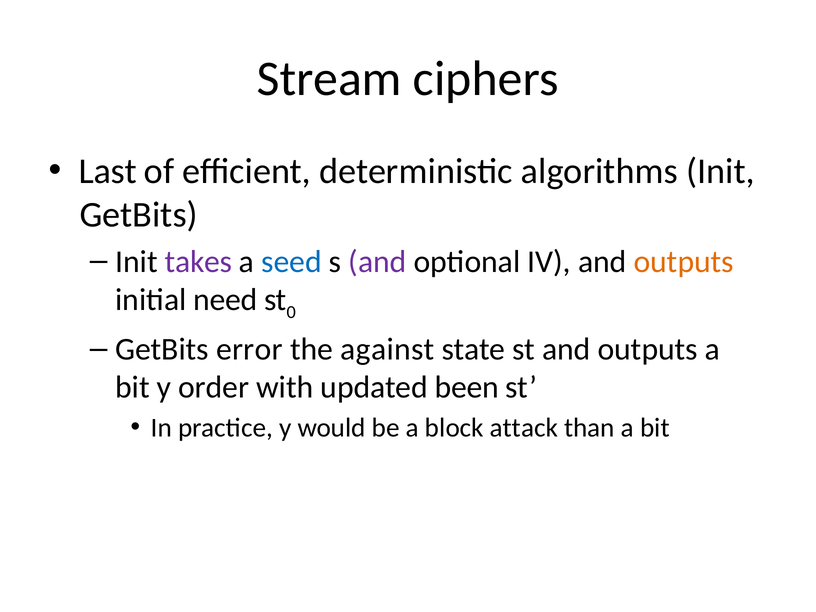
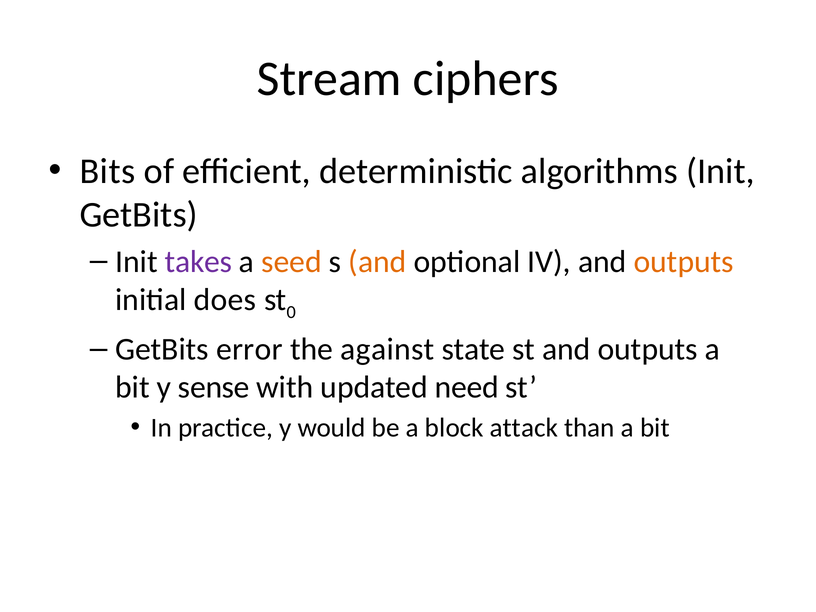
Last: Last -> Bits
seed colour: blue -> orange
and at (378, 262) colour: purple -> orange
need: need -> does
order: order -> sense
been: been -> need
